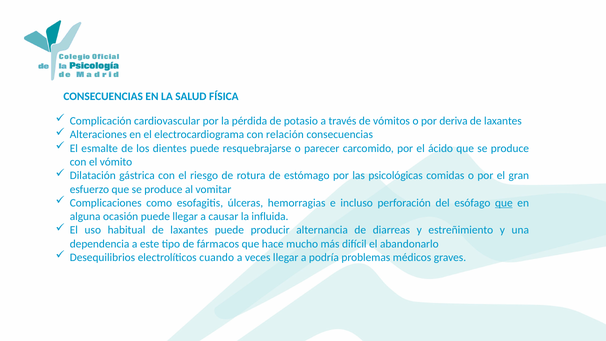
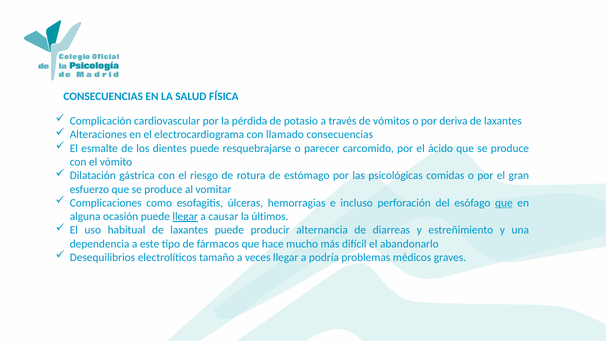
relación: relación -> llamado
llegar at (185, 216) underline: none -> present
influida: influida -> últimos
cuando: cuando -> tamaño
